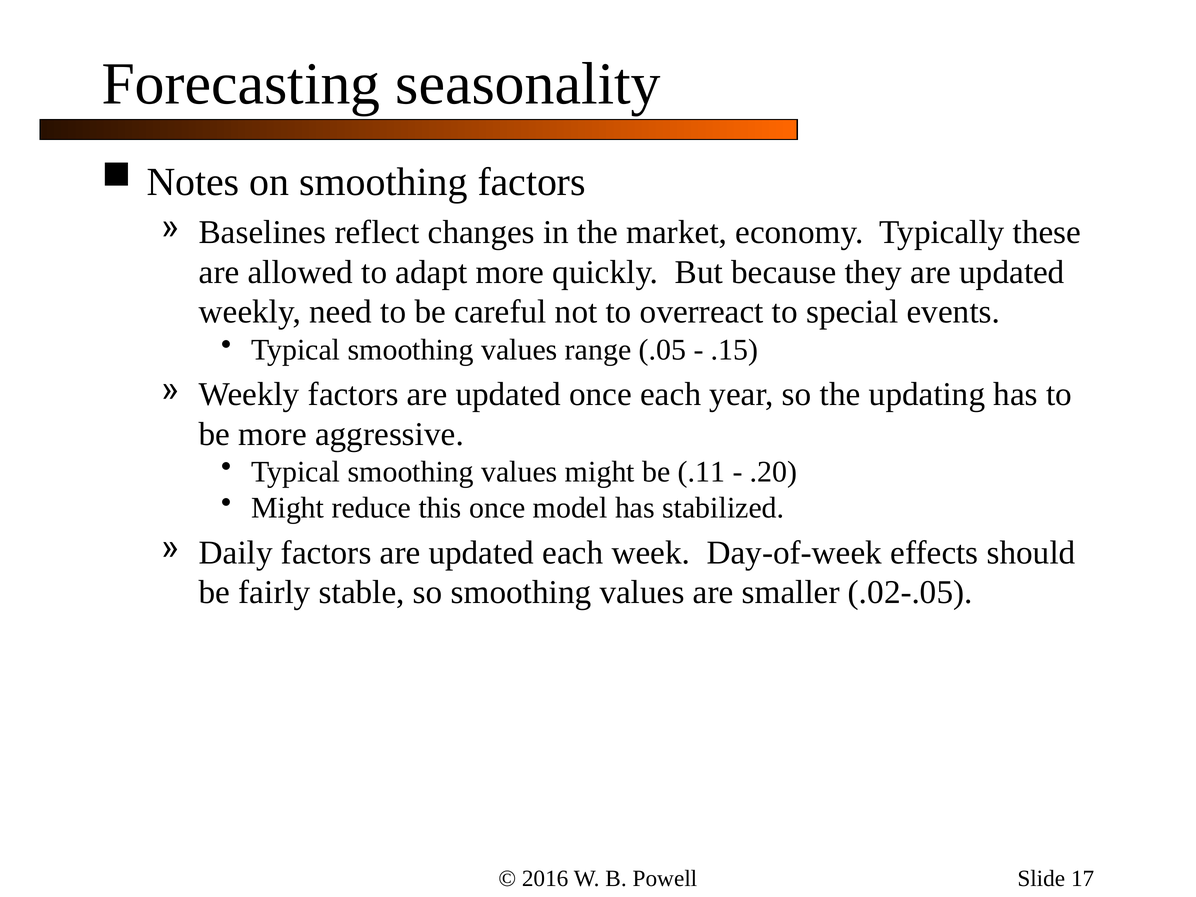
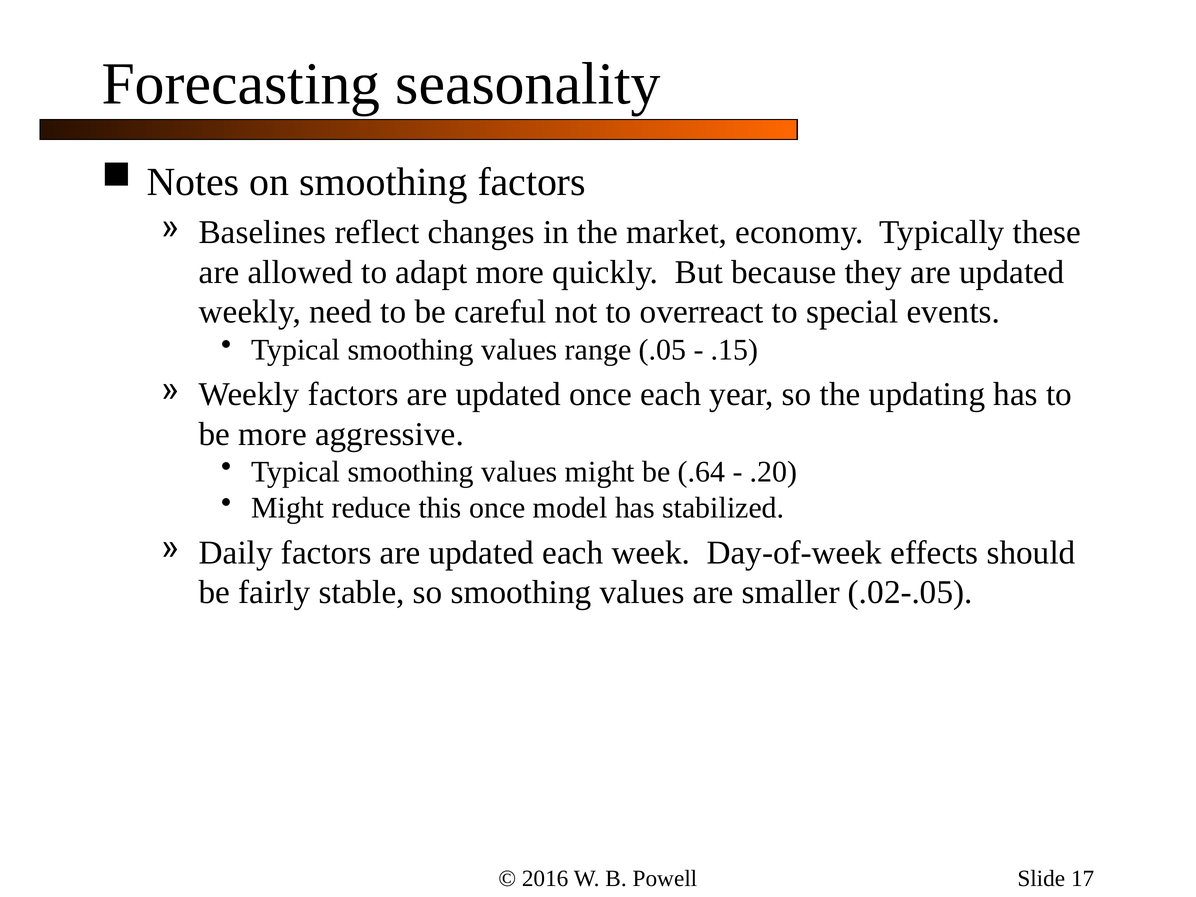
.11: .11 -> .64
